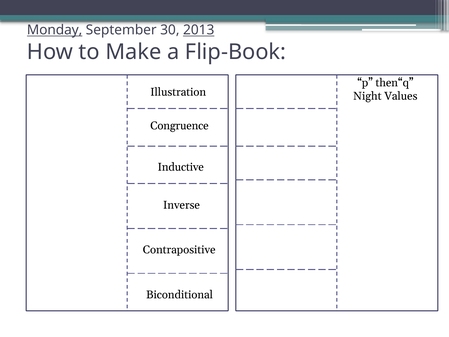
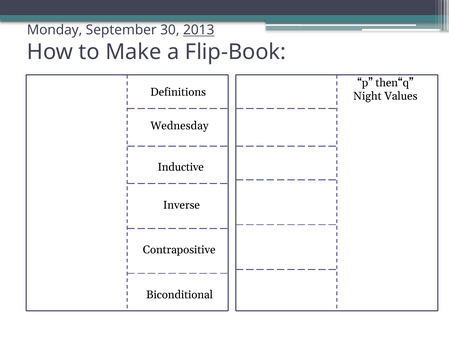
Monday underline: present -> none
Illustration: Illustration -> Definitions
Congruence: Congruence -> Wednesday
